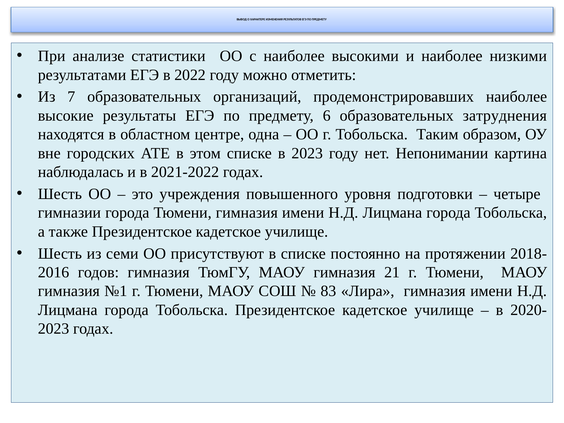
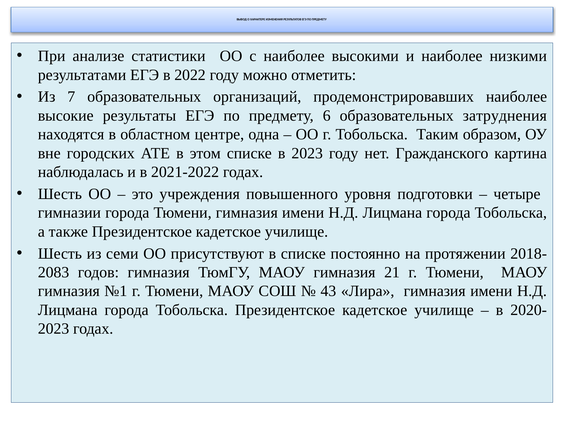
Непонимании: Непонимании -> Гражданского
2016: 2016 -> 2083
83: 83 -> 43
